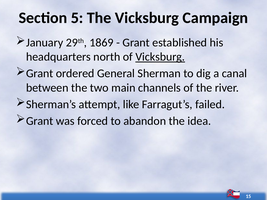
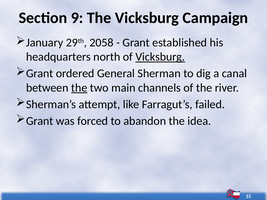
5: 5 -> 9
1869: 1869 -> 2058
the at (79, 88) underline: none -> present
